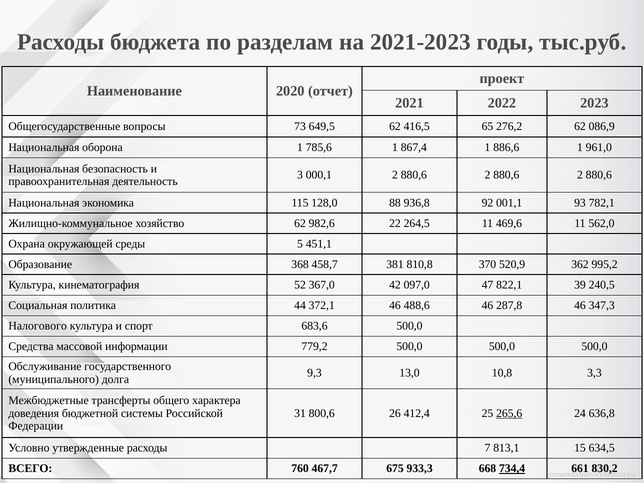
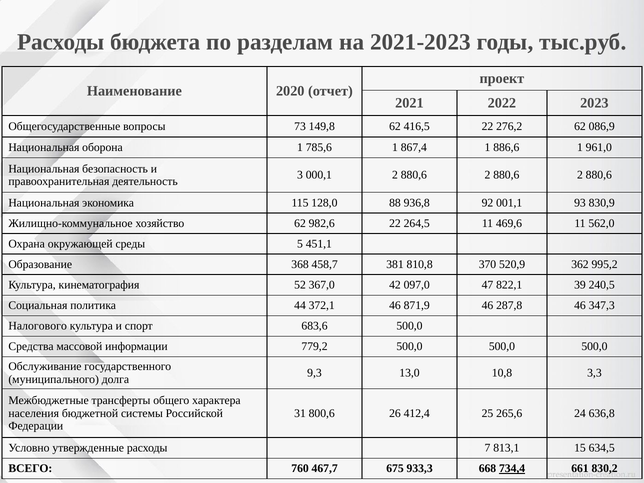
649,5: 649,5 -> 149,8
416,5 65: 65 -> 22
782,1: 782,1 -> 830,9
488,6: 488,6 -> 871,9
доведения: доведения -> населения
265,6 underline: present -> none
